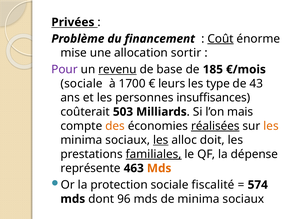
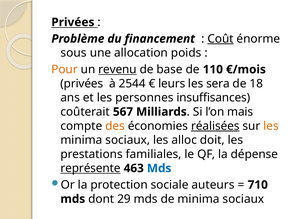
mise: mise -> sous
sortir: sortir -> poids
Pour colour: purple -> orange
185: 185 -> 110
sociale at (82, 84): sociale -> privées
1700: 1700 -> 2544
type: type -> sera
43: 43 -> 18
503: 503 -> 567
les at (161, 140) underline: present -> none
familiales underline: present -> none
représente underline: none -> present
Mds at (159, 168) colour: orange -> blue
fiscalité: fiscalité -> auteurs
574: 574 -> 710
96: 96 -> 29
